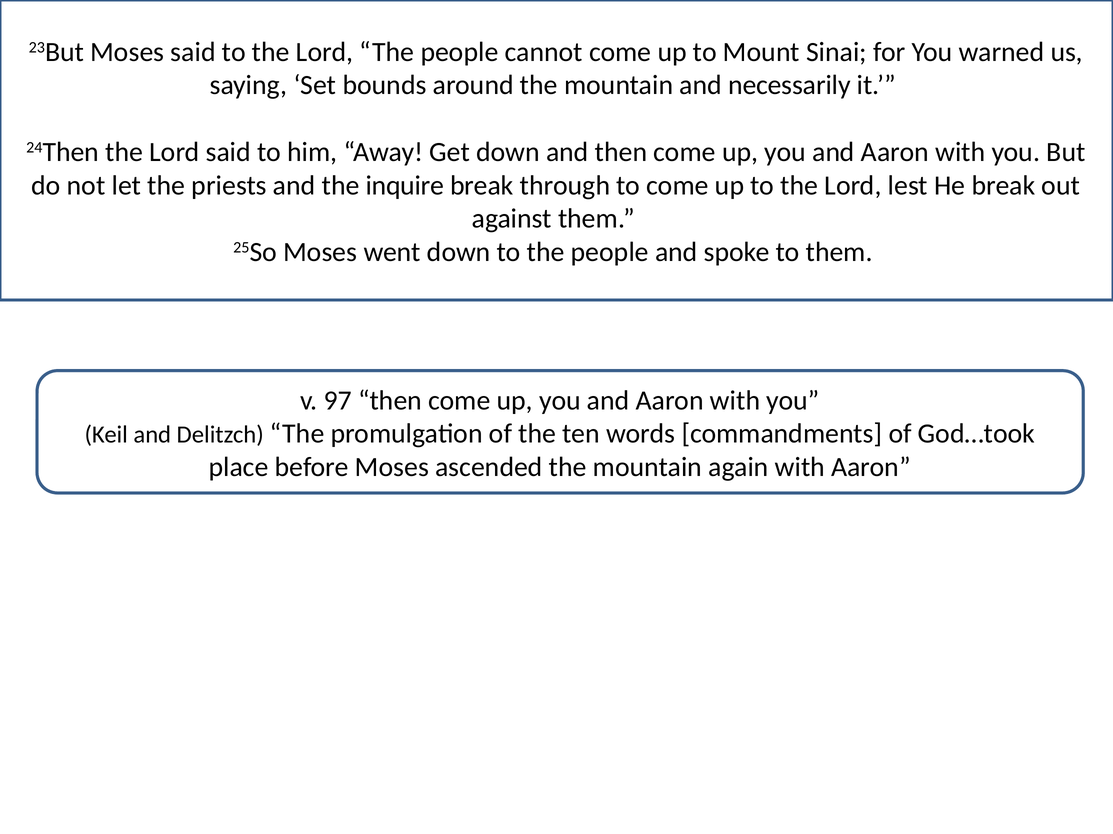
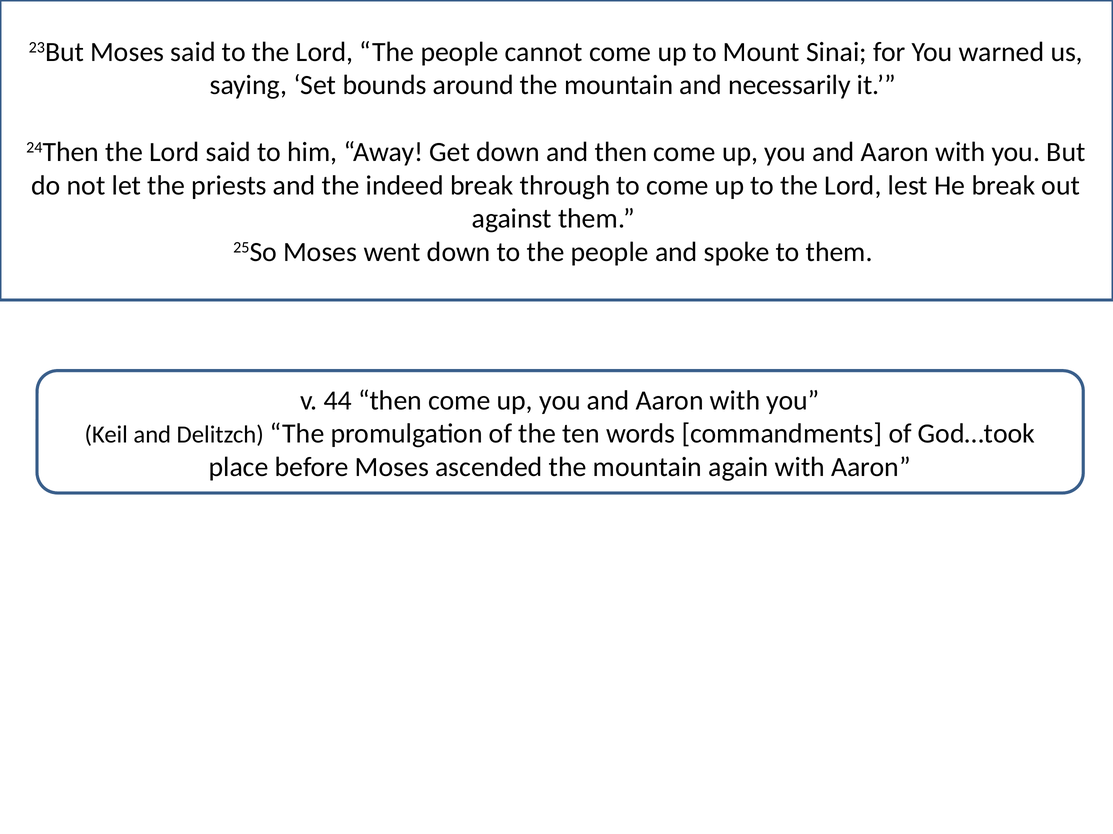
inquire: inquire -> indeed
97: 97 -> 44
